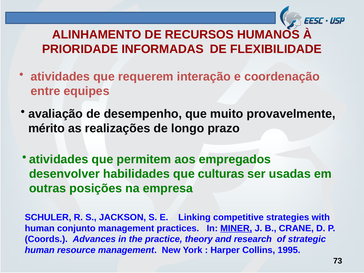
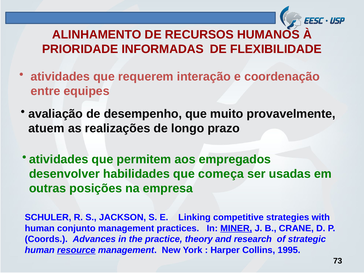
mérito: mérito -> atuem
culturas: culturas -> começa
resource underline: none -> present
